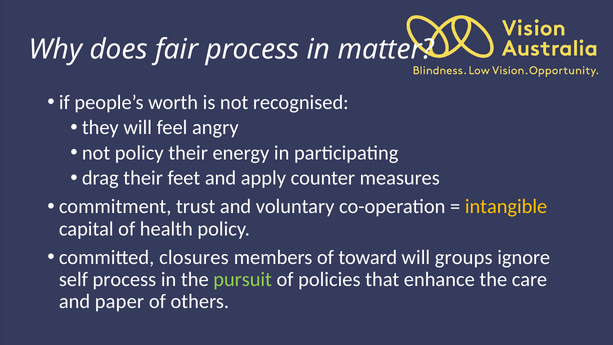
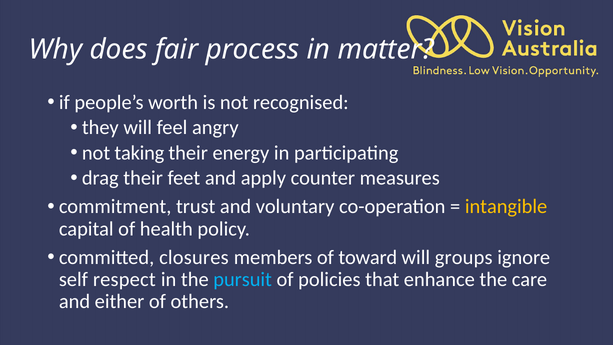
not policy: policy -> taking
self process: process -> respect
pursuit colour: light green -> light blue
paper: paper -> either
